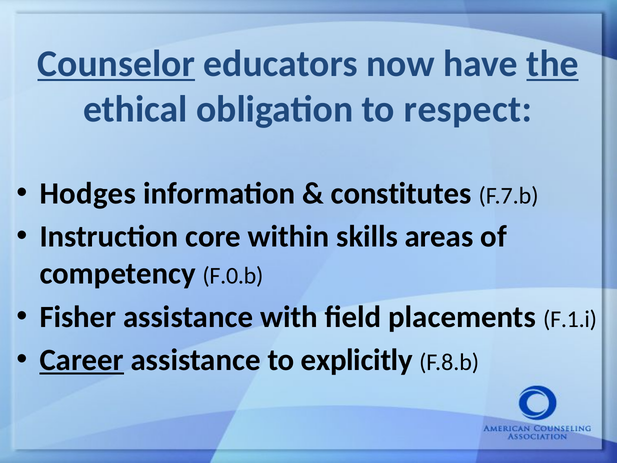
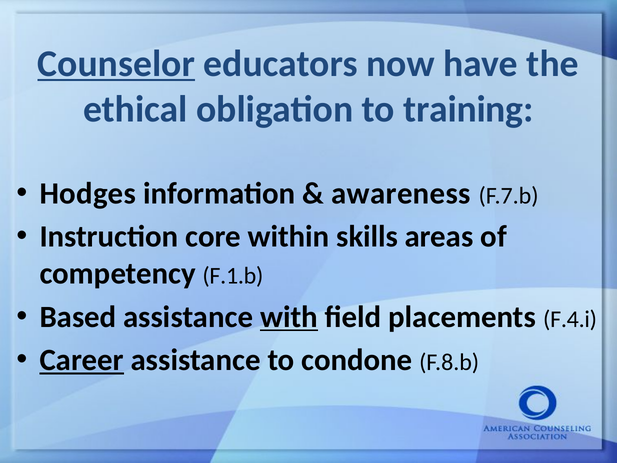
the underline: present -> none
respect: respect -> training
constitutes: constitutes -> awareness
F.0.b: F.0.b -> F.1.b
Fisher: Fisher -> Based
with underline: none -> present
F.1.i: F.1.i -> F.4.i
explicitly: explicitly -> condone
